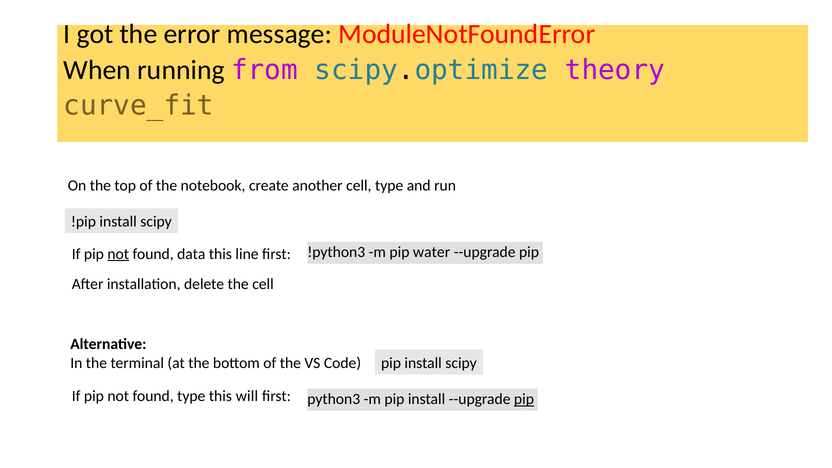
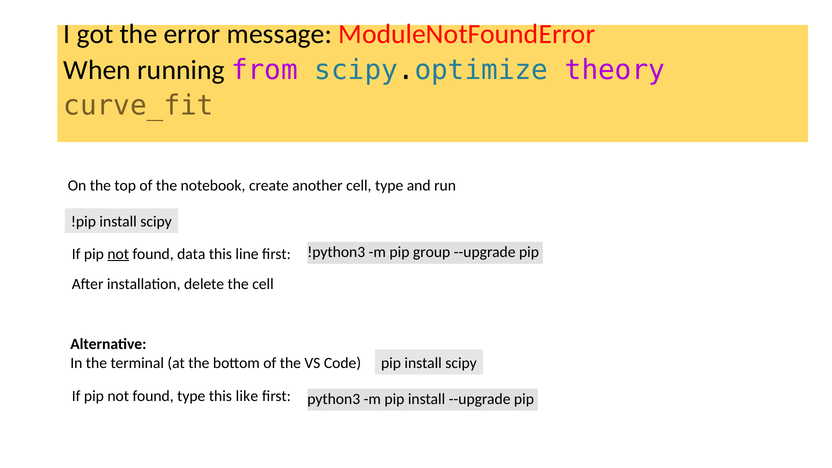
water: water -> group
will: will -> like
pip at (524, 399) underline: present -> none
